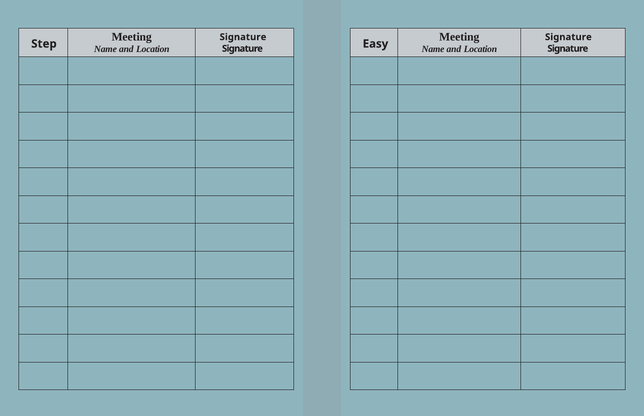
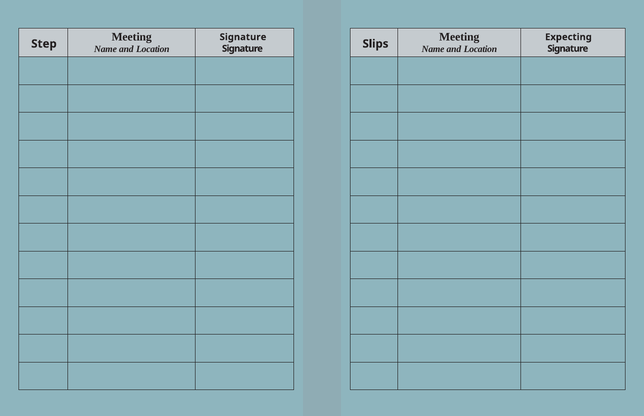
Signature at (568, 37): Signature -> Expecting
Easy: Easy -> Slips
